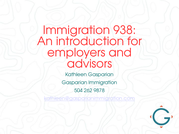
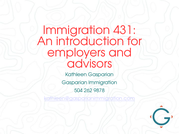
938: 938 -> 431
